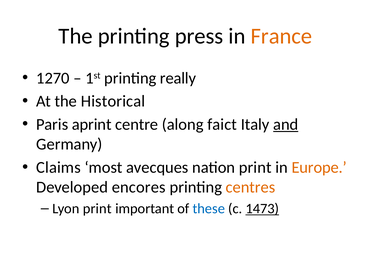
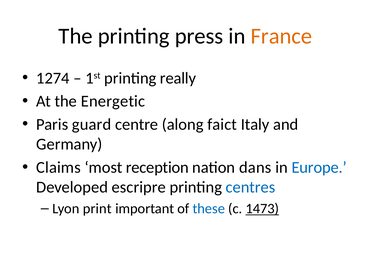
1270: 1270 -> 1274
Historical: Historical -> Energetic
aprint: aprint -> guard
and underline: present -> none
avecques: avecques -> reception
nation print: print -> dans
Europe colour: orange -> blue
encores: encores -> escripre
centres colour: orange -> blue
